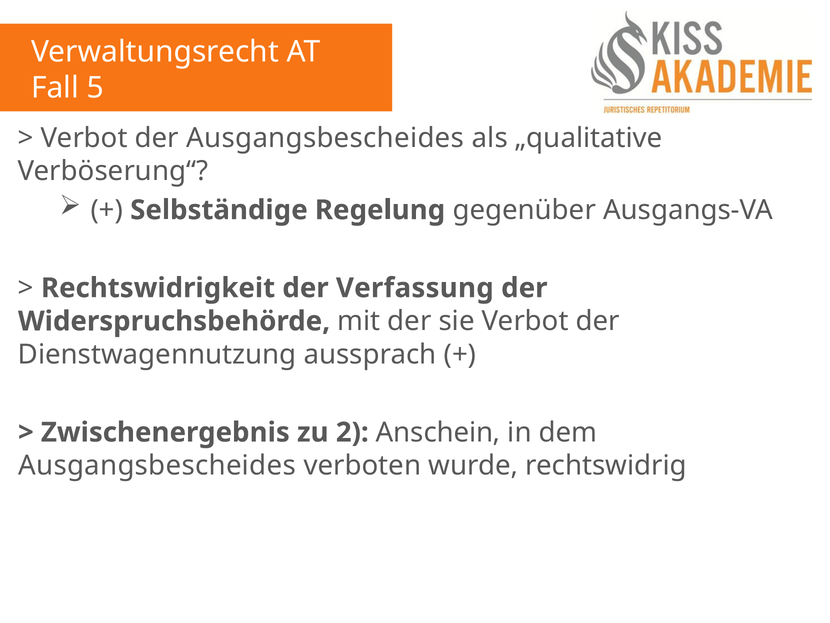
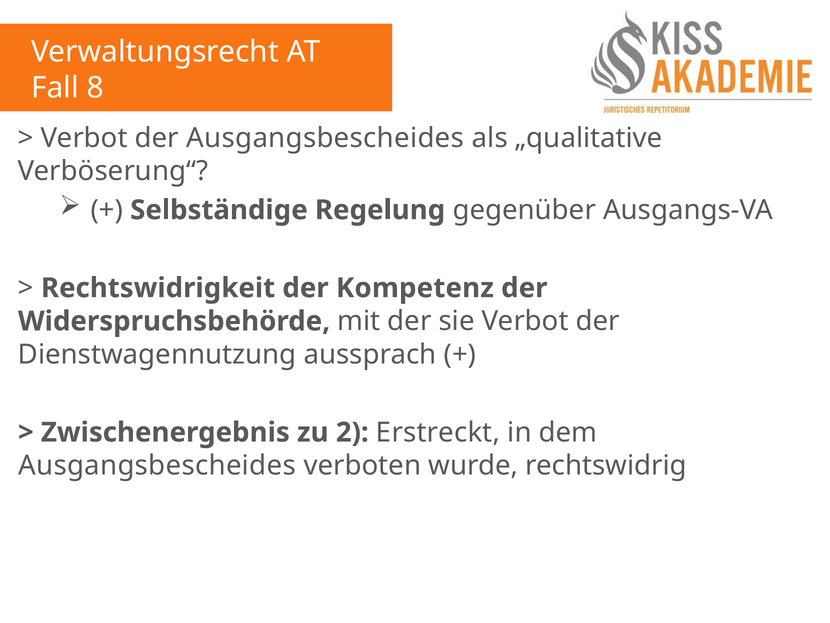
5: 5 -> 8
Verfassung: Verfassung -> Kompetenz
Anschein: Anschein -> Erstreckt
